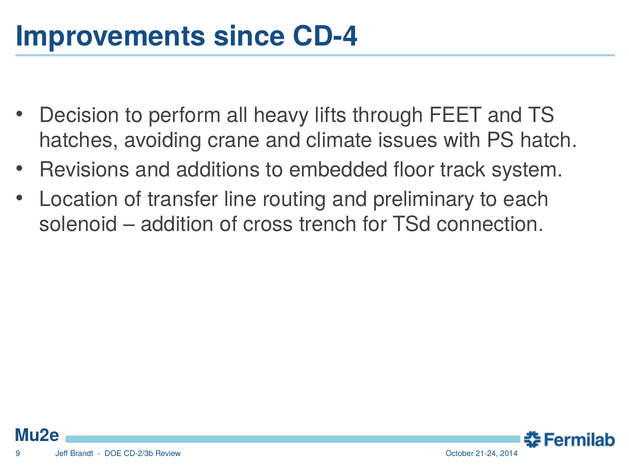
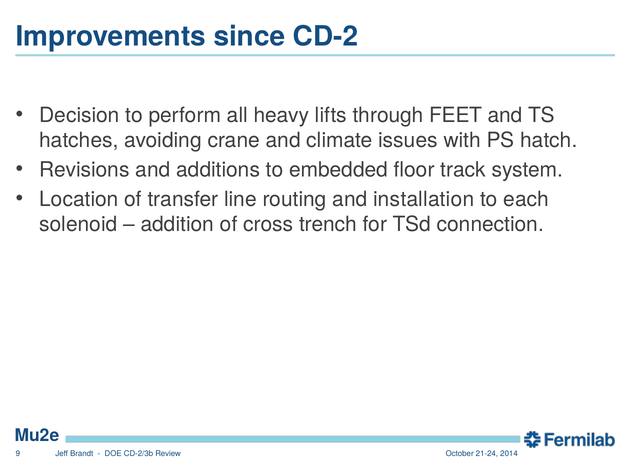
CD-4: CD-4 -> CD-2
preliminary: preliminary -> installation
